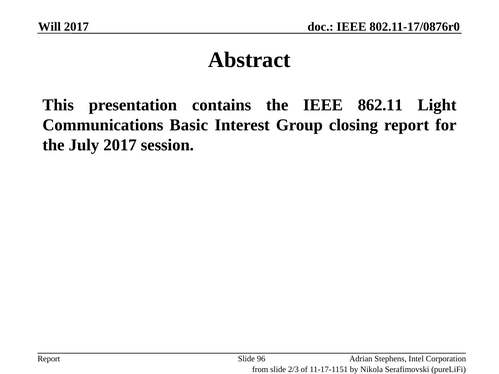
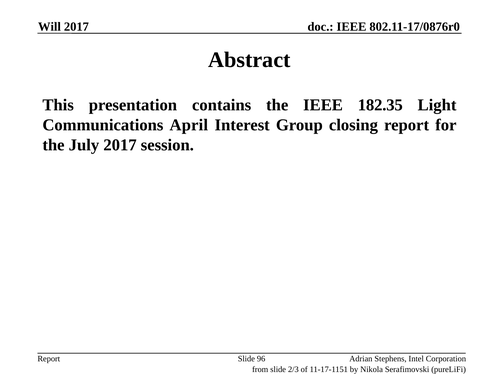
862.11: 862.11 -> 182.35
Basic: Basic -> April
